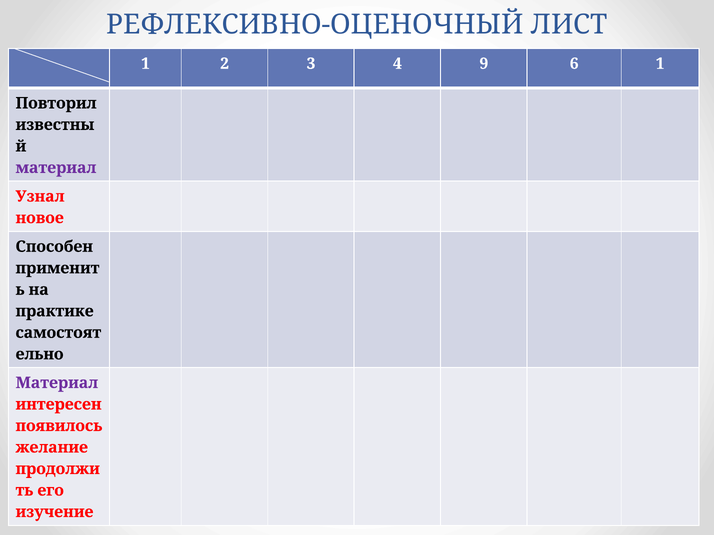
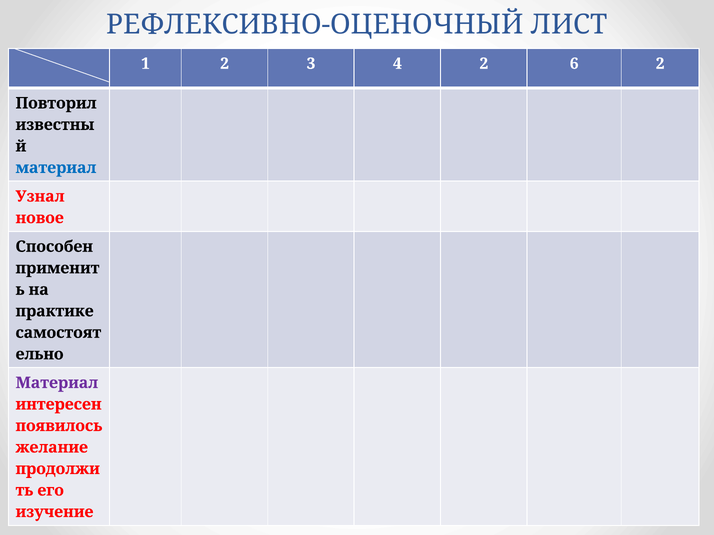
4 9: 9 -> 2
6 1: 1 -> 2
материал at (56, 168) colour: purple -> blue
